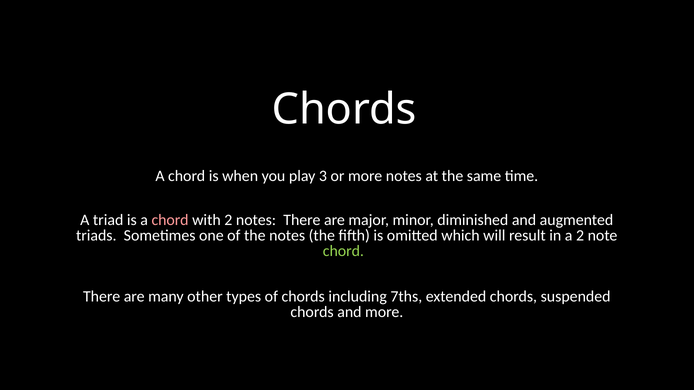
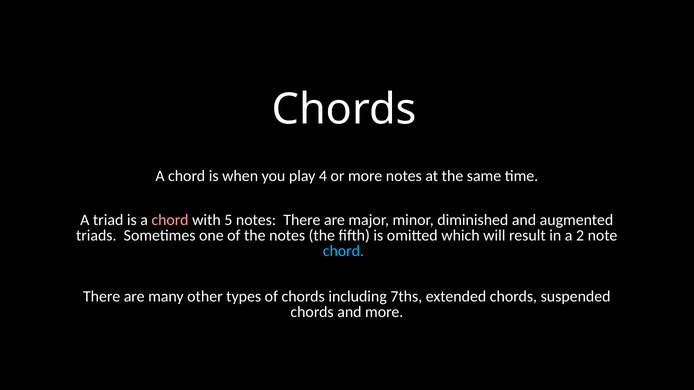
3: 3 -> 4
with 2: 2 -> 5
chord at (343, 251) colour: light green -> light blue
